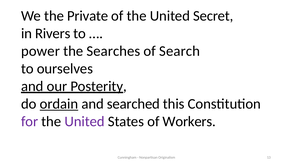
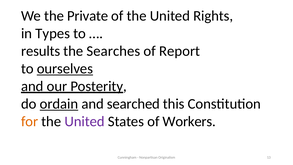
Secret: Secret -> Rights
Rivers: Rivers -> Types
power: power -> results
Search: Search -> Report
ourselves underline: none -> present
for colour: purple -> orange
